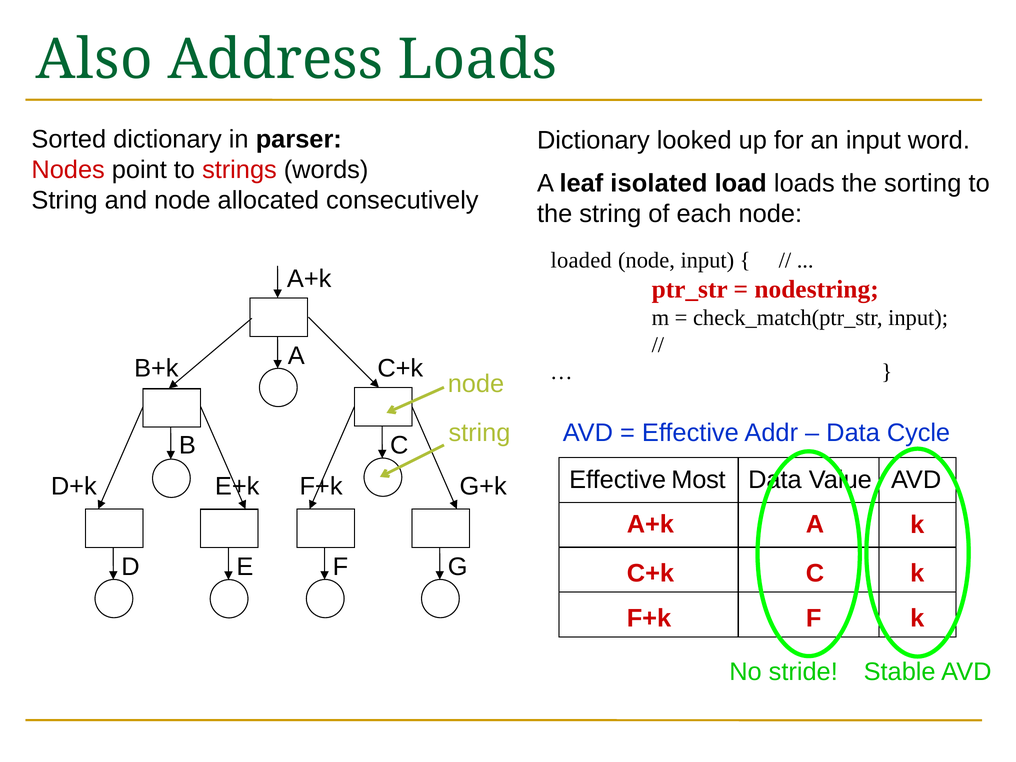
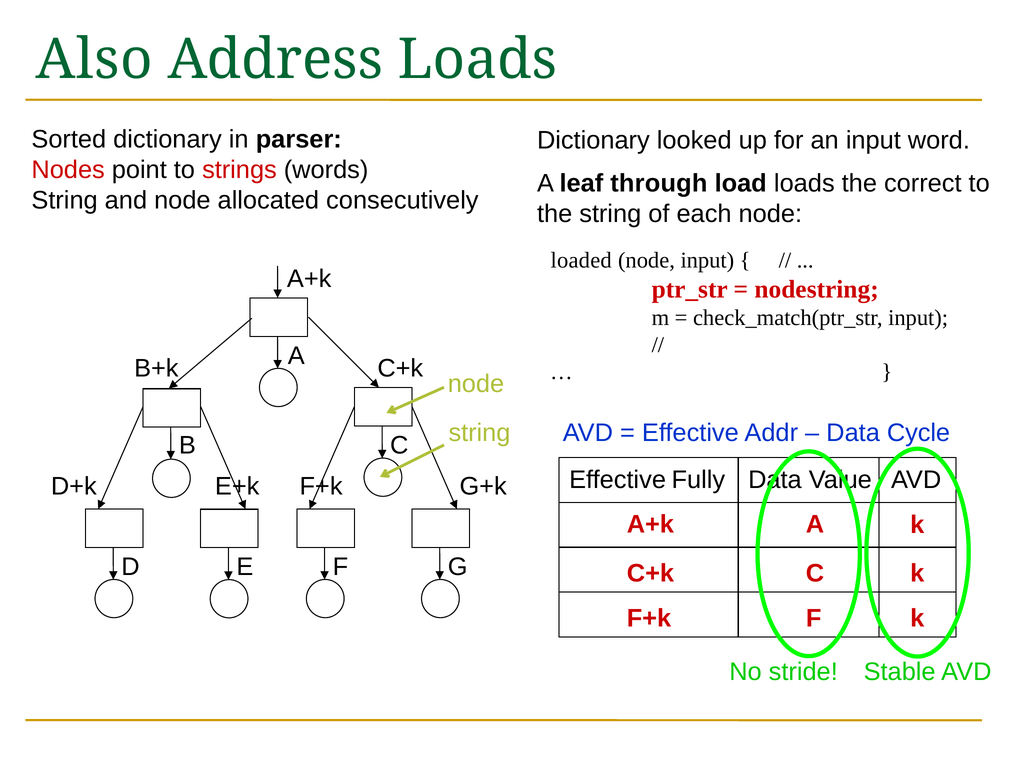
isolated: isolated -> through
sorting: sorting -> correct
Most: Most -> Fully
